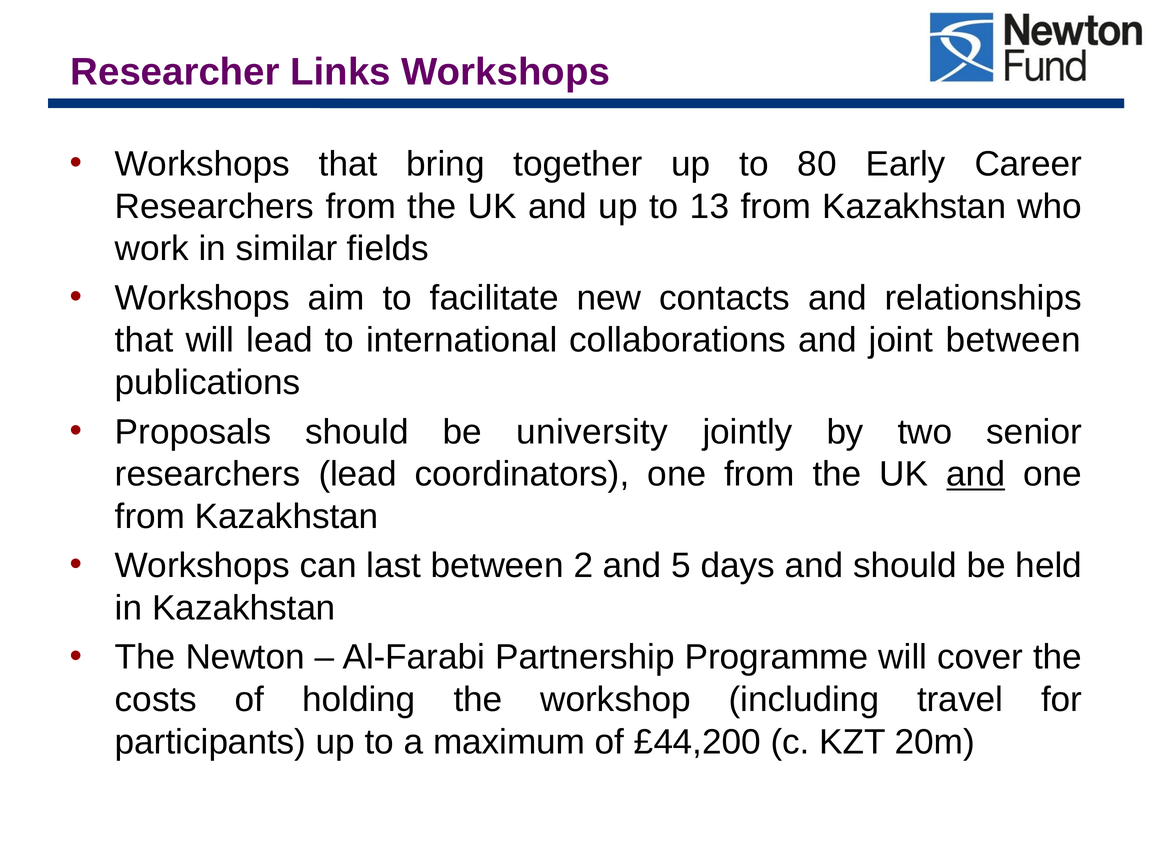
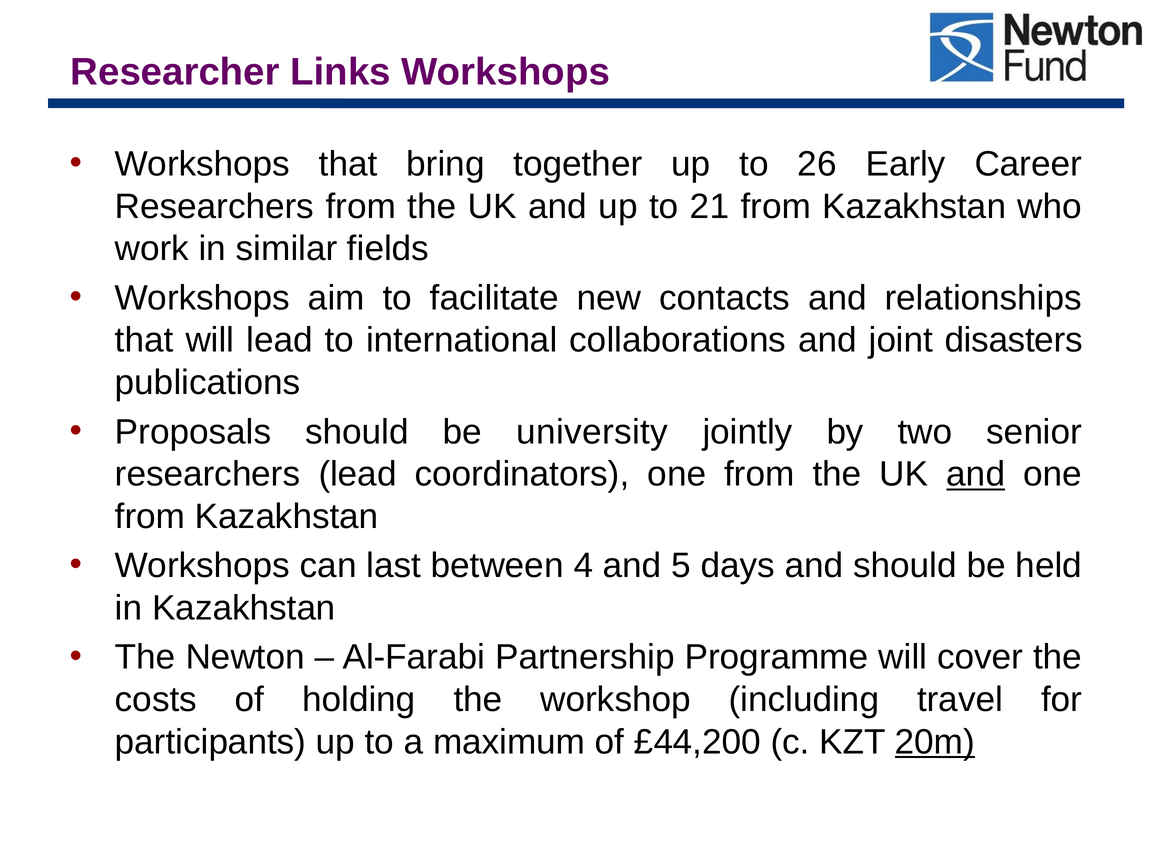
80: 80 -> 26
13: 13 -> 21
joint between: between -> disasters
2: 2 -> 4
20m underline: none -> present
